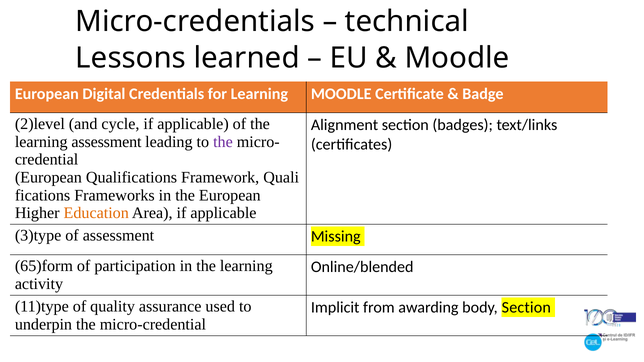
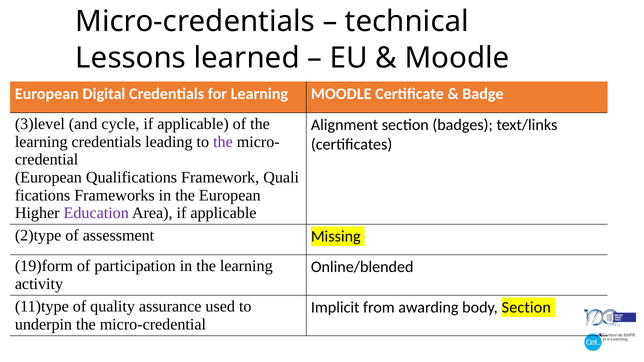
2)level: 2)level -> 3)level
learning assessment: assessment -> credentials
Education colour: orange -> purple
3)type: 3)type -> 2)type
65)form: 65)form -> 19)form
